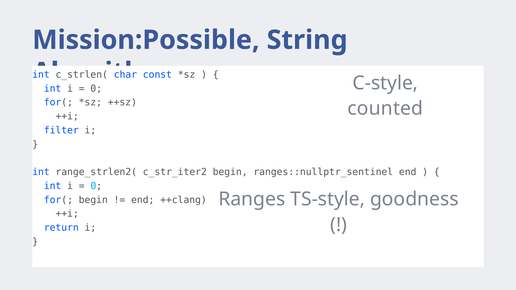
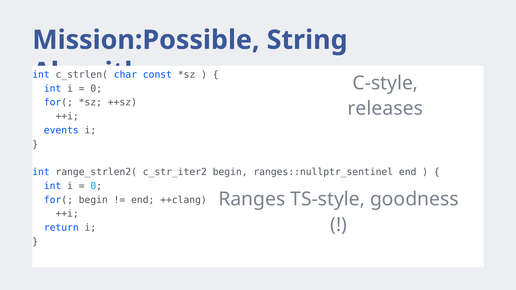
counted: counted -> releases
filter: filter -> events
